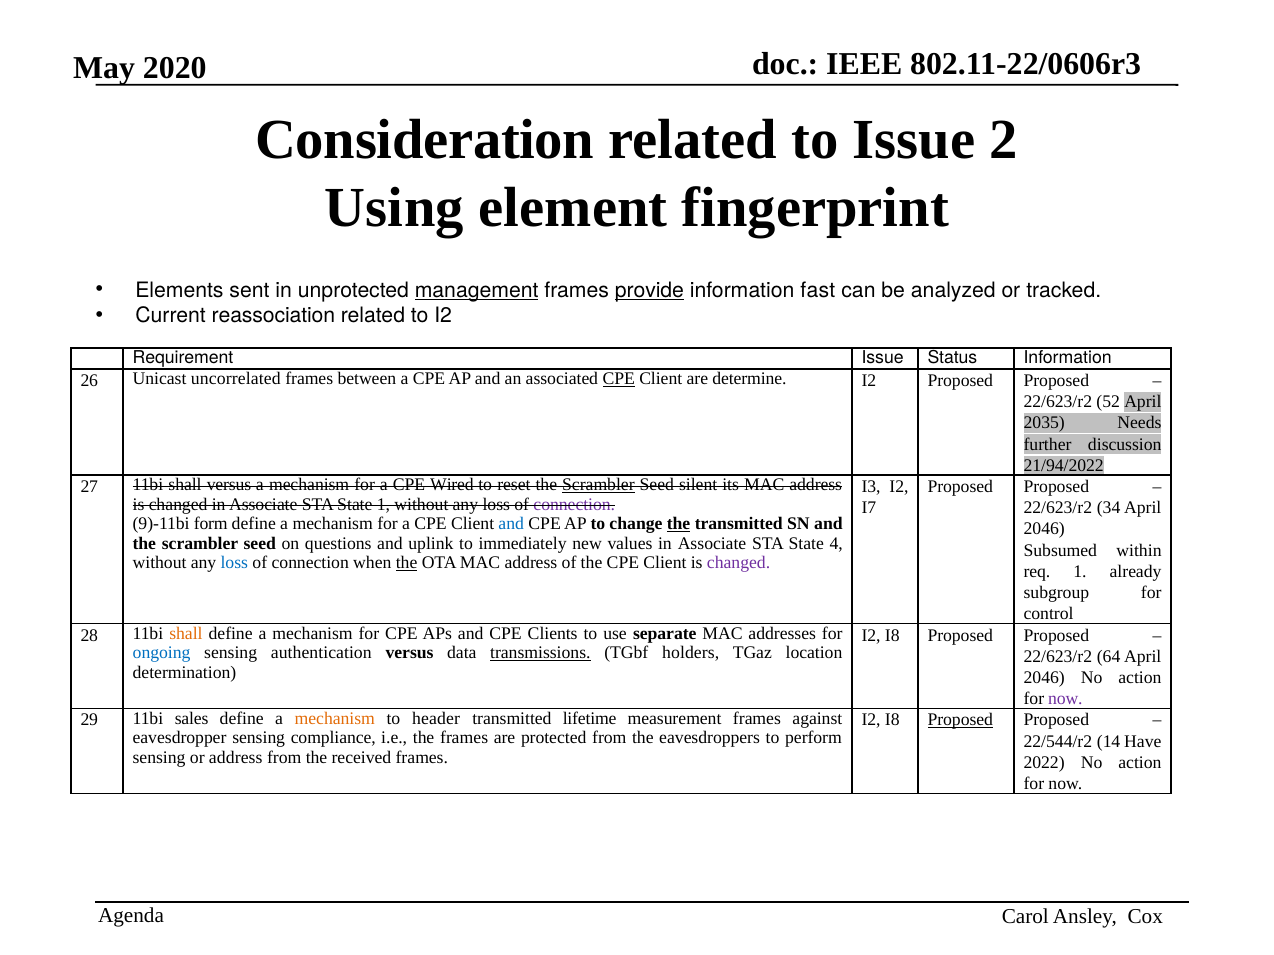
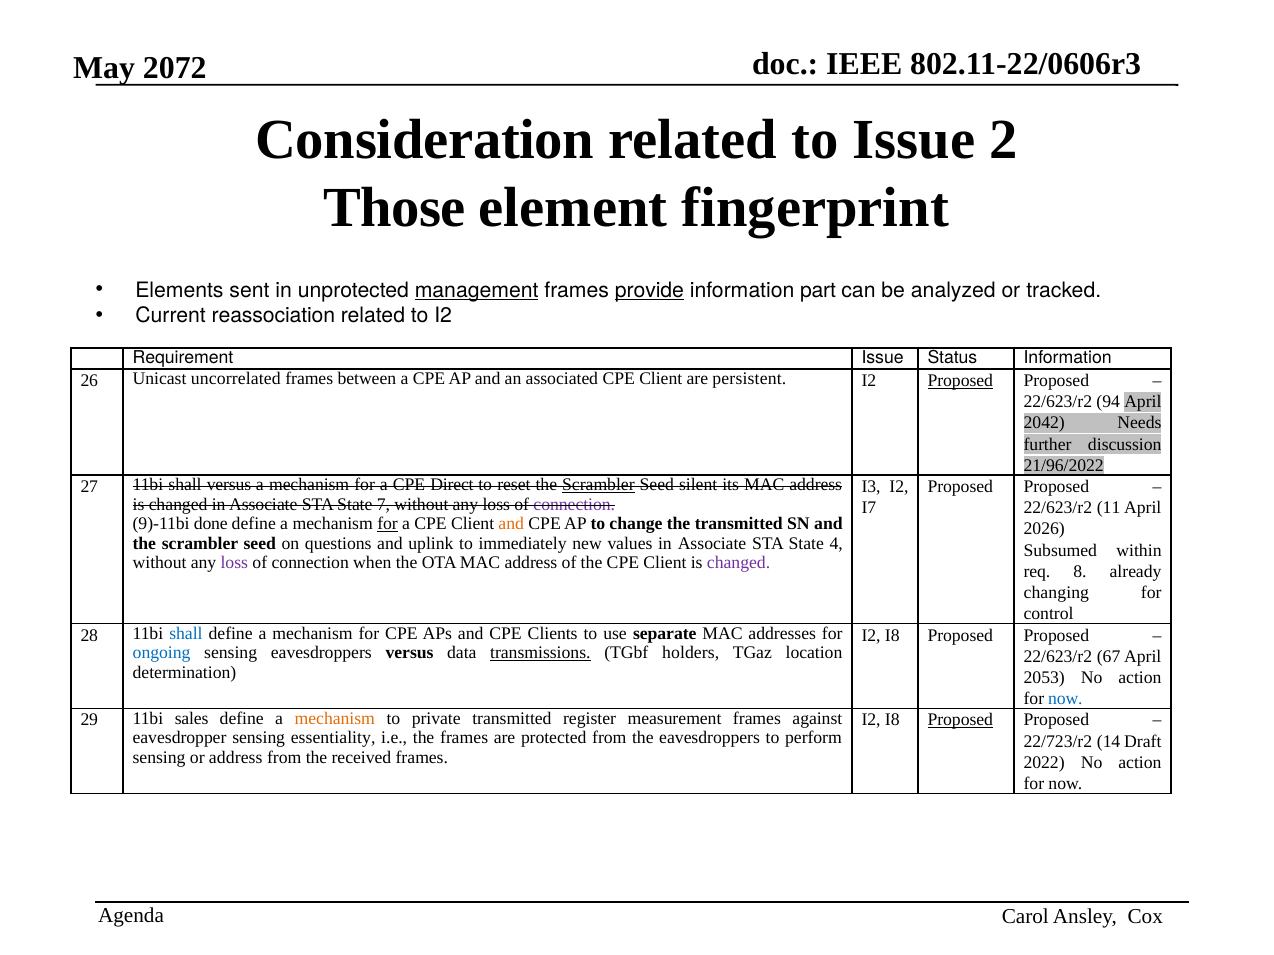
2020: 2020 -> 2072
Using: Using -> Those
fast: fast -> part
CPE at (619, 379) underline: present -> none
determine: determine -> persistent
Proposed at (960, 381) underline: none -> present
52: 52 -> 94
2035: 2035 -> 2042
21/94/2022: 21/94/2022 -> 21/96/2022
Wired: Wired -> Direct
State 1: 1 -> 7
34: 34 -> 11
form: form -> done
for at (388, 524) underline: none -> present
and at (511, 524) colour: blue -> orange
the at (679, 524) underline: present -> none
2046 at (1044, 529): 2046 -> 2026
loss at (234, 563) colour: blue -> purple
the at (407, 563) underline: present -> none
req 1: 1 -> 8
subgroup: subgroup -> changing
shall at (186, 634) colour: orange -> blue
sensing authentication: authentication -> eavesdroppers
64: 64 -> 67
2046 at (1044, 678): 2046 -> 2053
now at (1065, 699) colour: purple -> blue
header: header -> private
lifetime: lifetime -> register
compliance: compliance -> essentiality
22/544/r2: 22/544/r2 -> 22/723/r2
Have: Have -> Draft
